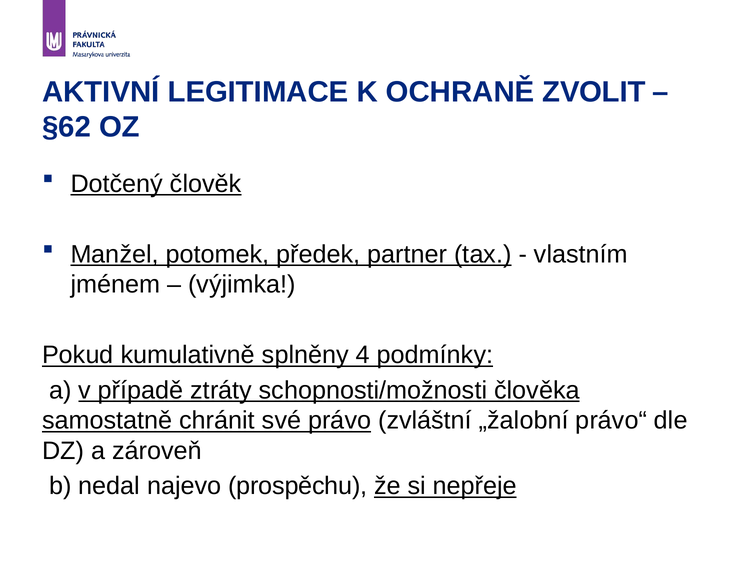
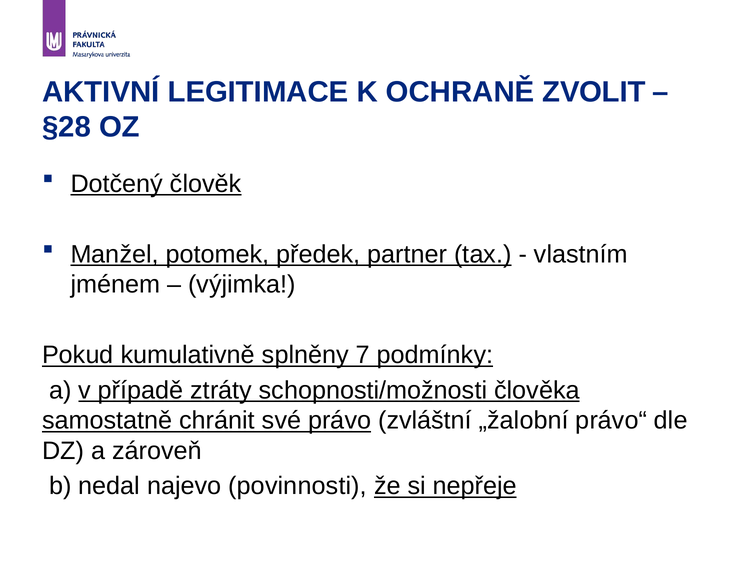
§62: §62 -> §28
4: 4 -> 7
prospěchu: prospěchu -> povinnosti
